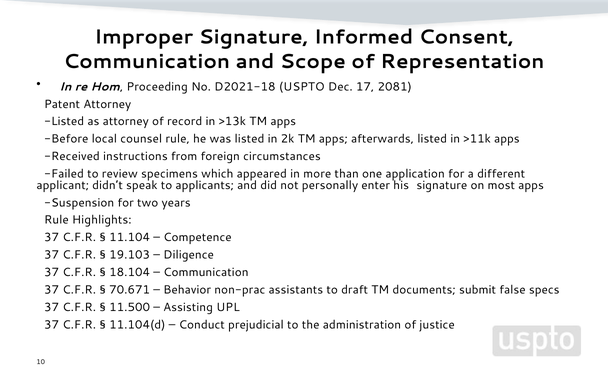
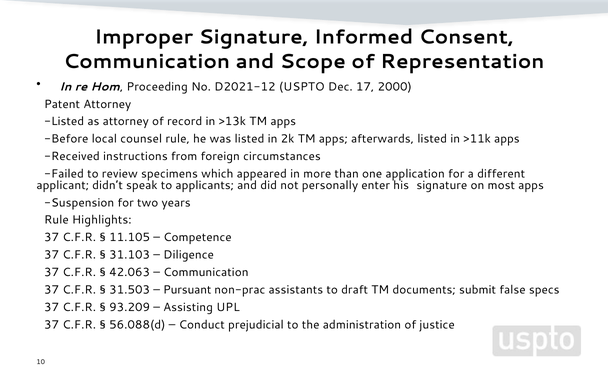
D2021-18: D2021-18 -> D2021-12
2081: 2081 -> 2000
11.104: 11.104 -> 11.105
19.103: 19.103 -> 31.103
18.104: 18.104 -> 42.063
70.671: 70.671 -> 31.503
Behavior: Behavior -> Pursuant
11.500: 11.500 -> 93.209
11.104(d: 11.104(d -> 56.088(d
